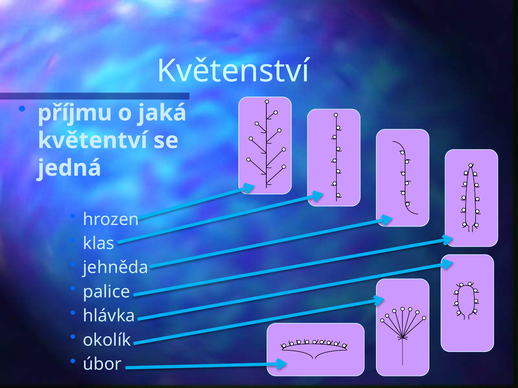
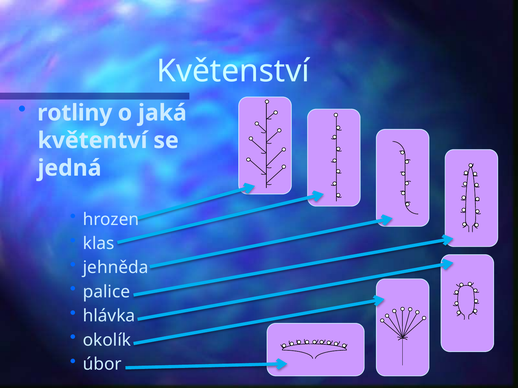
příjmu: příjmu -> rotliny
